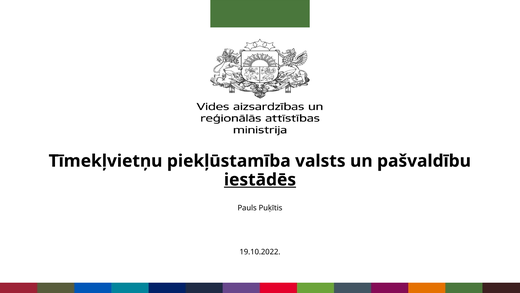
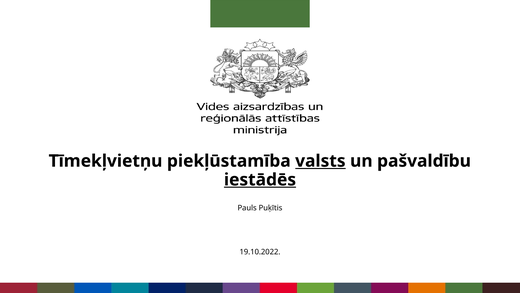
valsts underline: none -> present
